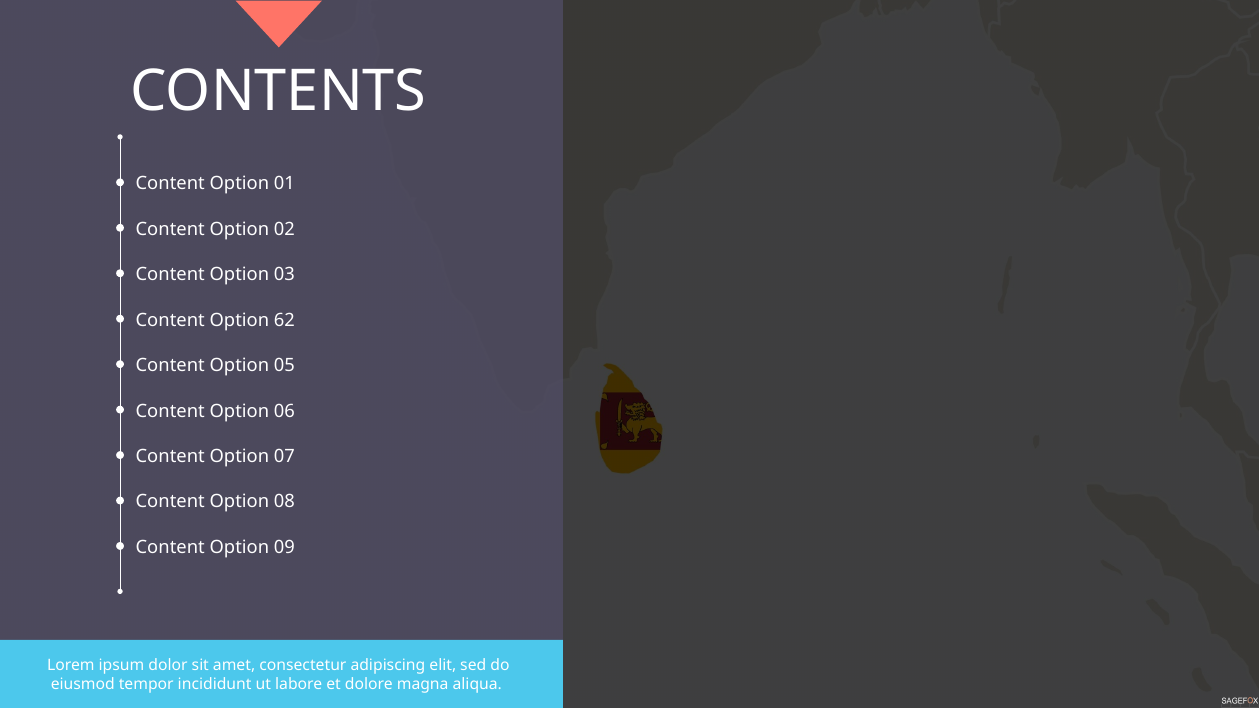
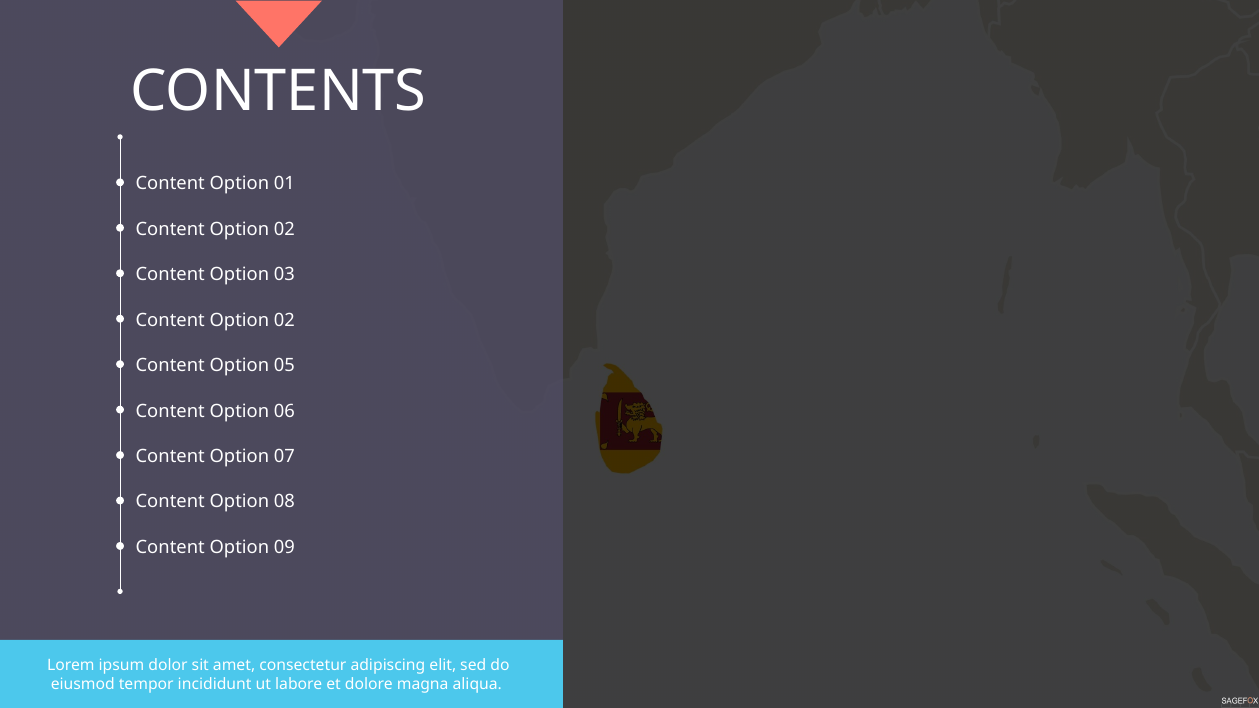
62 at (284, 320): 62 -> 02
